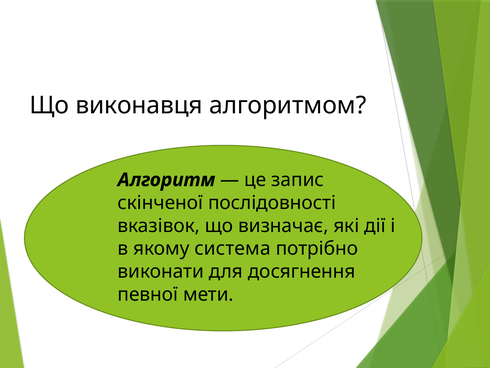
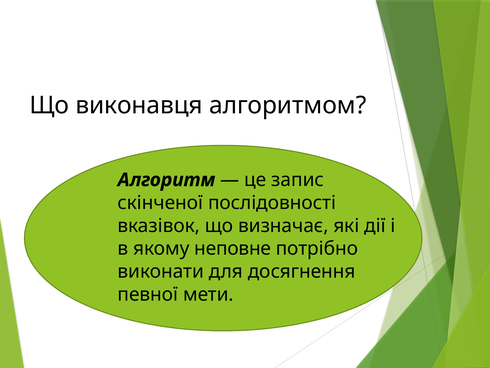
система: система -> неповне
